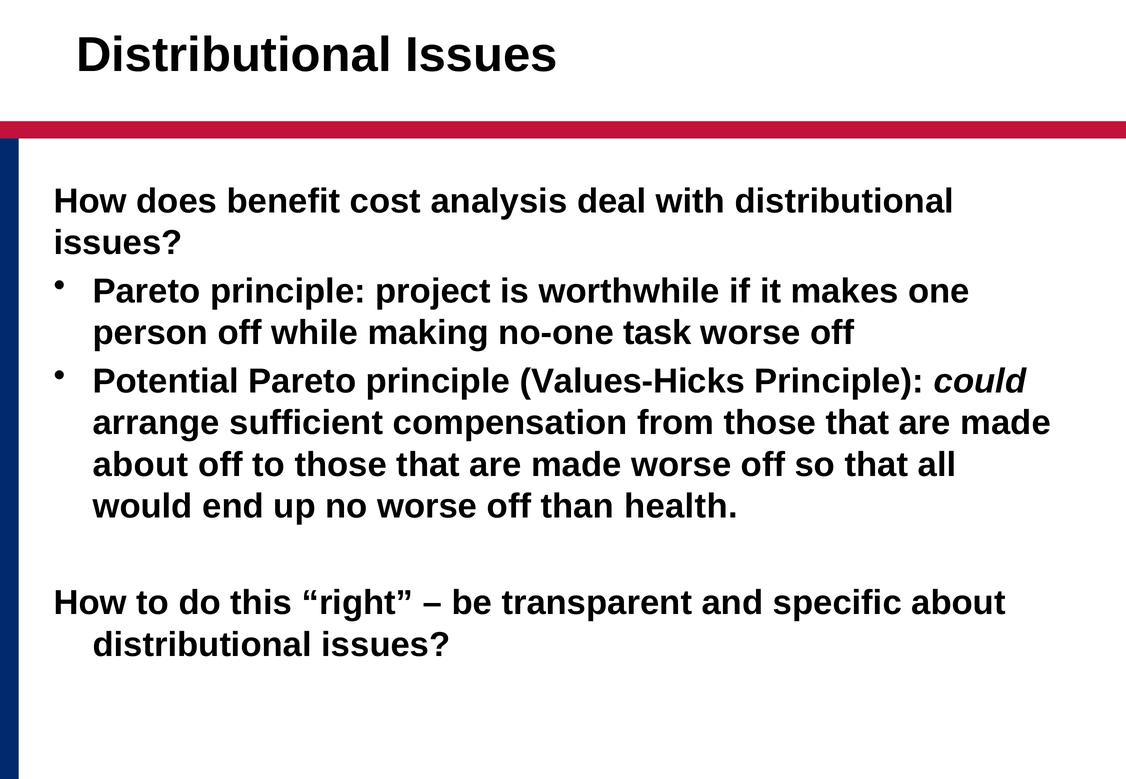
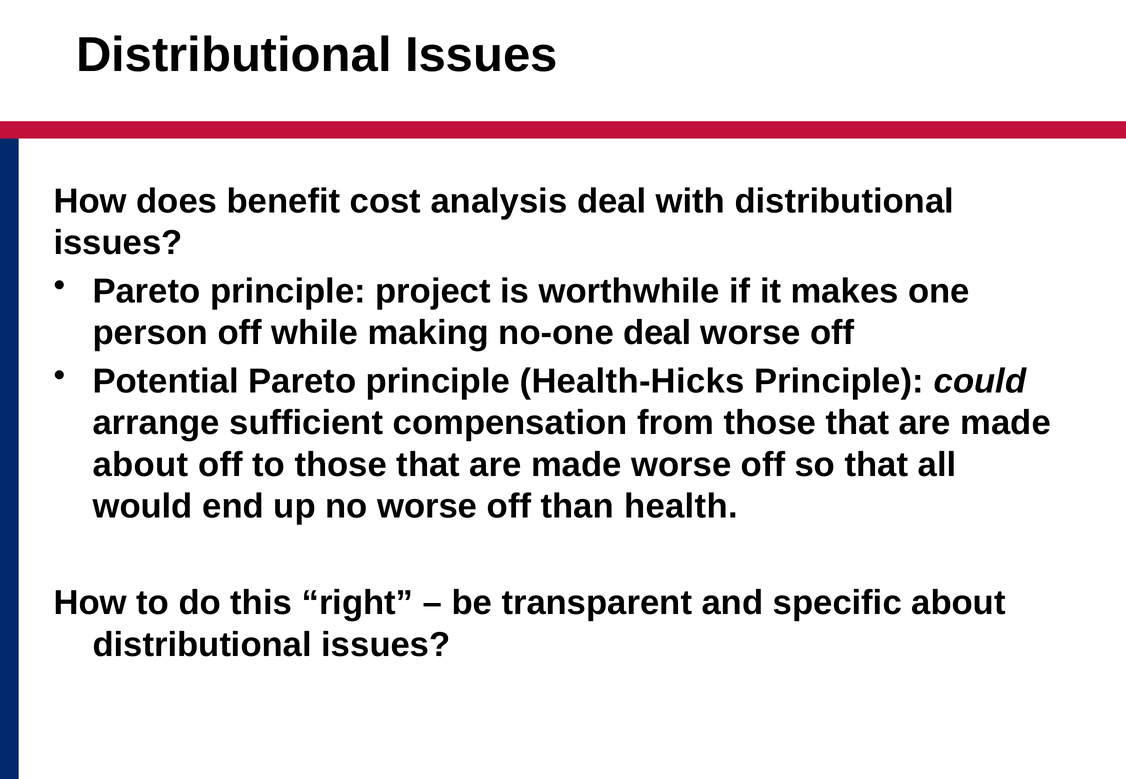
no-one task: task -> deal
Values-Hicks: Values-Hicks -> Health-Hicks
